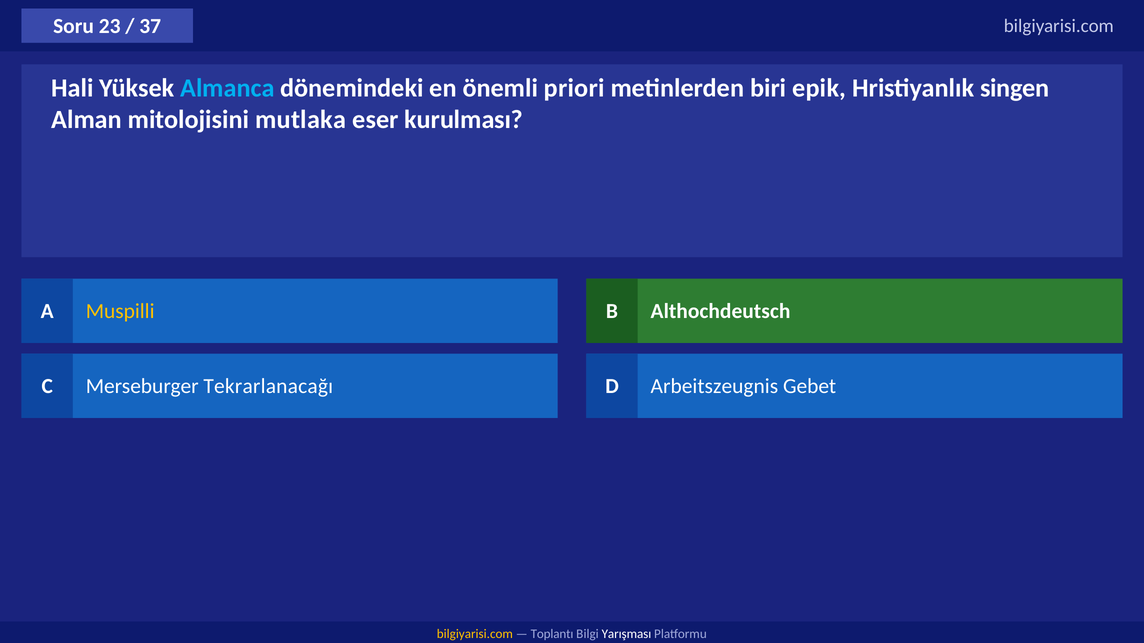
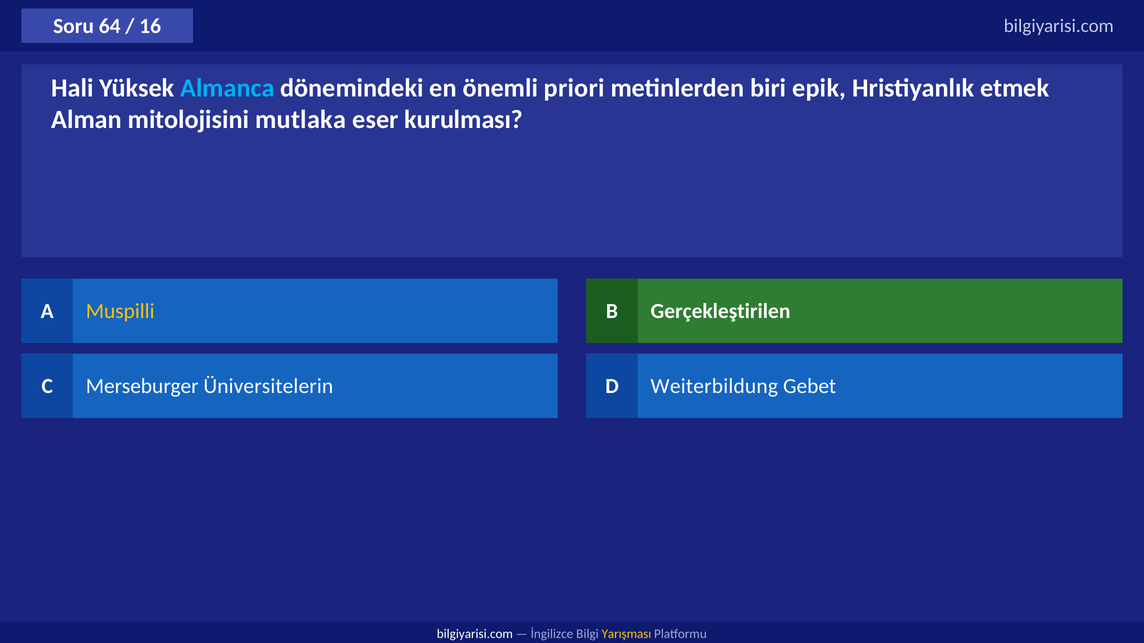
23: 23 -> 64
37: 37 -> 16
singen: singen -> etmek
Althochdeutsch: Althochdeutsch -> Gerçekleştirilen
Tekrarlanacağı: Tekrarlanacağı -> Üniversitelerin
Arbeitszeugnis: Arbeitszeugnis -> Weiterbildung
bilgiyarisi.com at (475, 635) colour: yellow -> white
Toplantı: Toplantı -> İngilizce
Yarışması colour: white -> yellow
